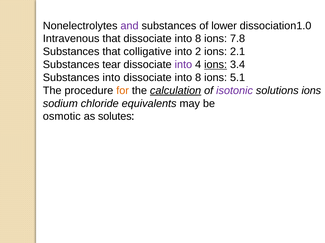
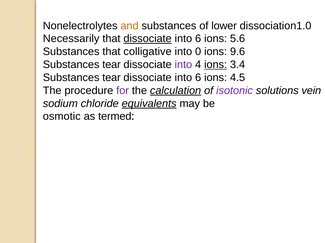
and colour: purple -> orange
Intravenous: Intravenous -> Necessarily
dissociate at (148, 39) underline: none -> present
8 at (198, 39): 8 -> 6
7.8: 7.8 -> 5.6
2: 2 -> 0
2.1: 2.1 -> 9.6
into at (111, 78): into -> tear
8 at (198, 78): 8 -> 6
5.1: 5.1 -> 4.5
for colour: orange -> purple
solutions ions: ions -> vein
equivalents underline: none -> present
solutes: solutes -> termed
